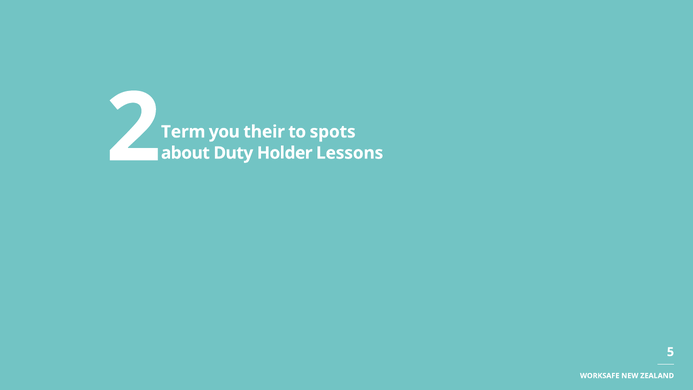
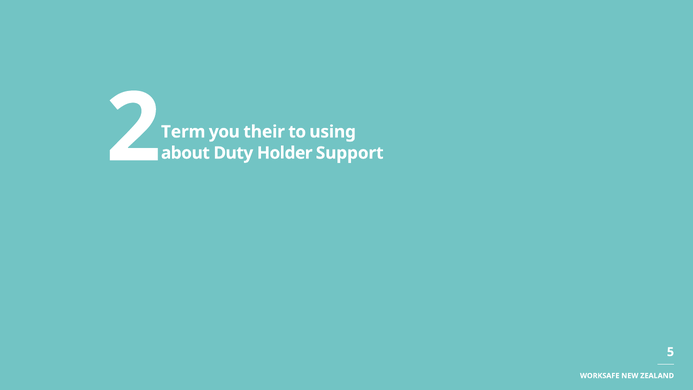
spots: spots -> using
Lessons: Lessons -> Support
